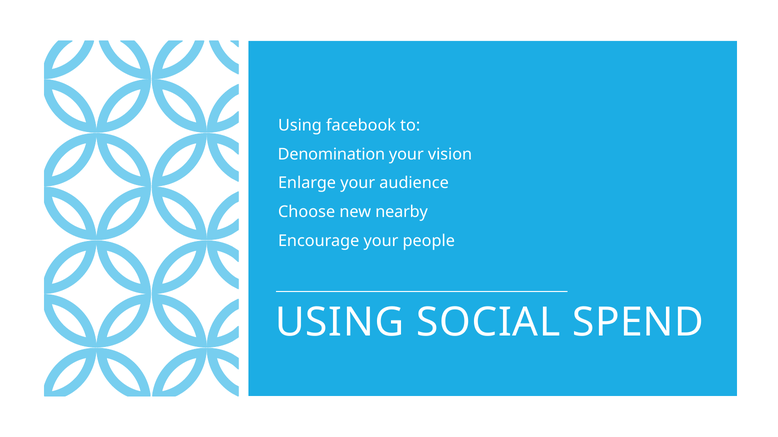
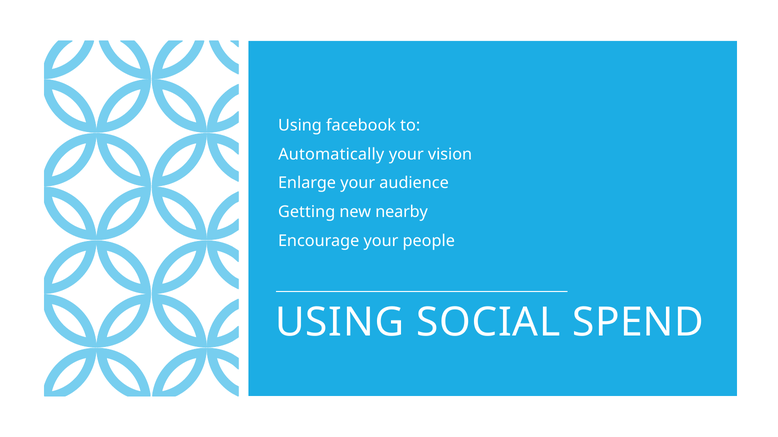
Denomination: Denomination -> Automatically
Choose: Choose -> Getting
